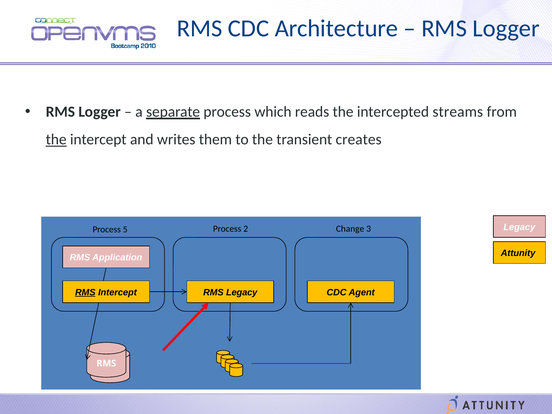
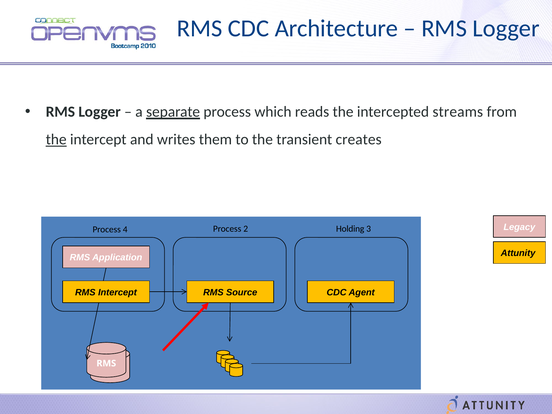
5: 5 -> 4
Change: Change -> Holding
RMS at (85, 292) underline: present -> none
RMS Legacy: Legacy -> Source
